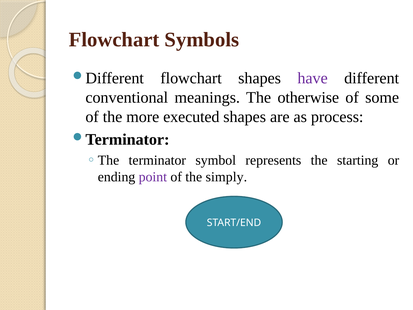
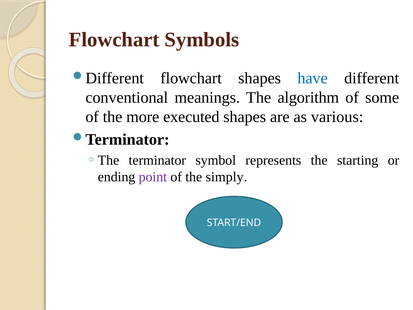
have colour: purple -> blue
otherwise: otherwise -> algorithm
process: process -> various
